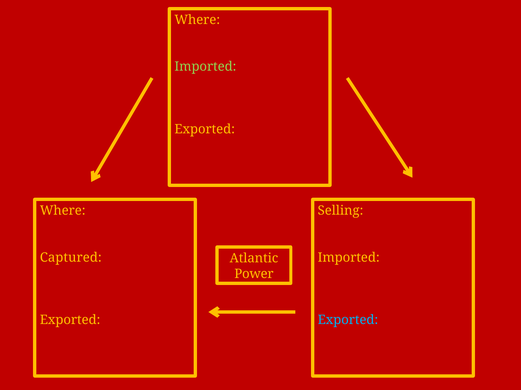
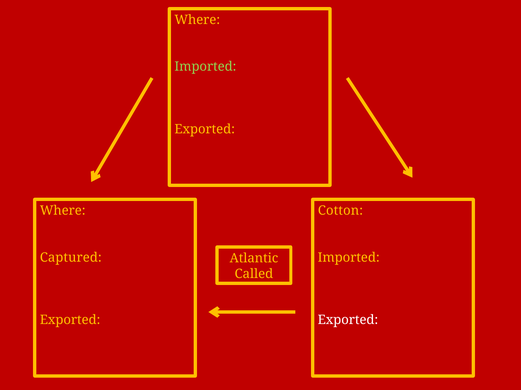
Selling: Selling -> Cotton
Power: Power -> Called
Exported at (348, 320) colour: light blue -> white
